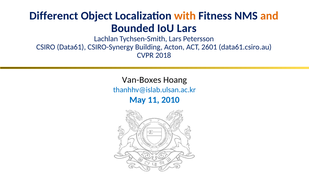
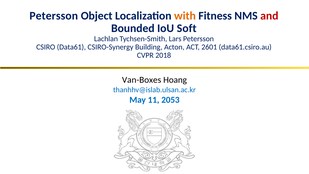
Differenct at (54, 16): Differenct -> Petersson
and colour: orange -> red
IoU Lars: Lars -> Soft
2010: 2010 -> 2053
